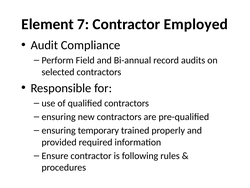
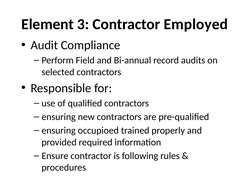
7: 7 -> 3
temporary: temporary -> occupioed
